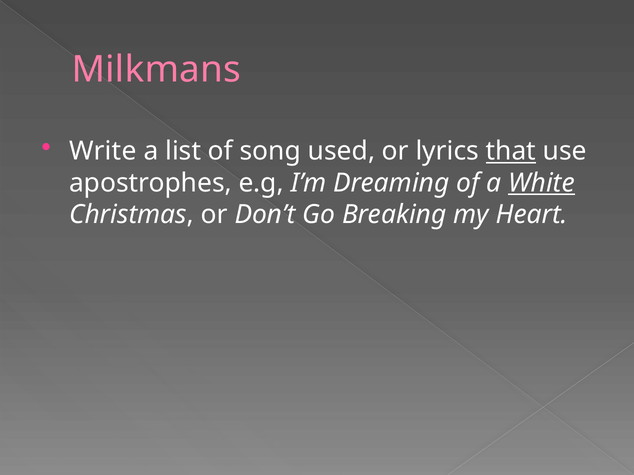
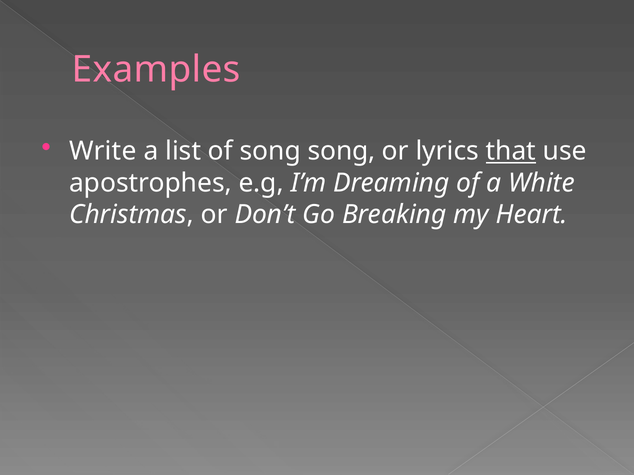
Milkmans: Milkmans -> Examples
song used: used -> song
White underline: present -> none
